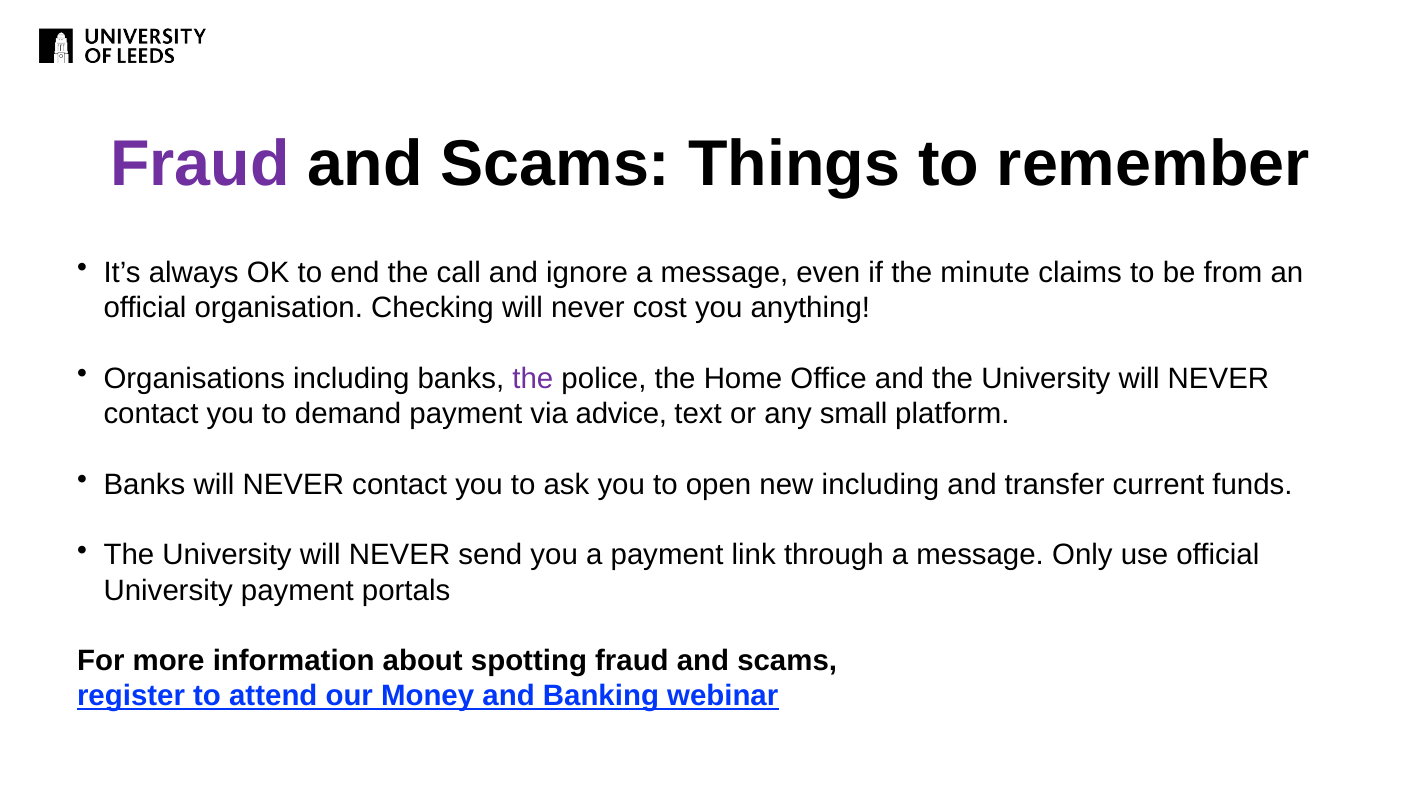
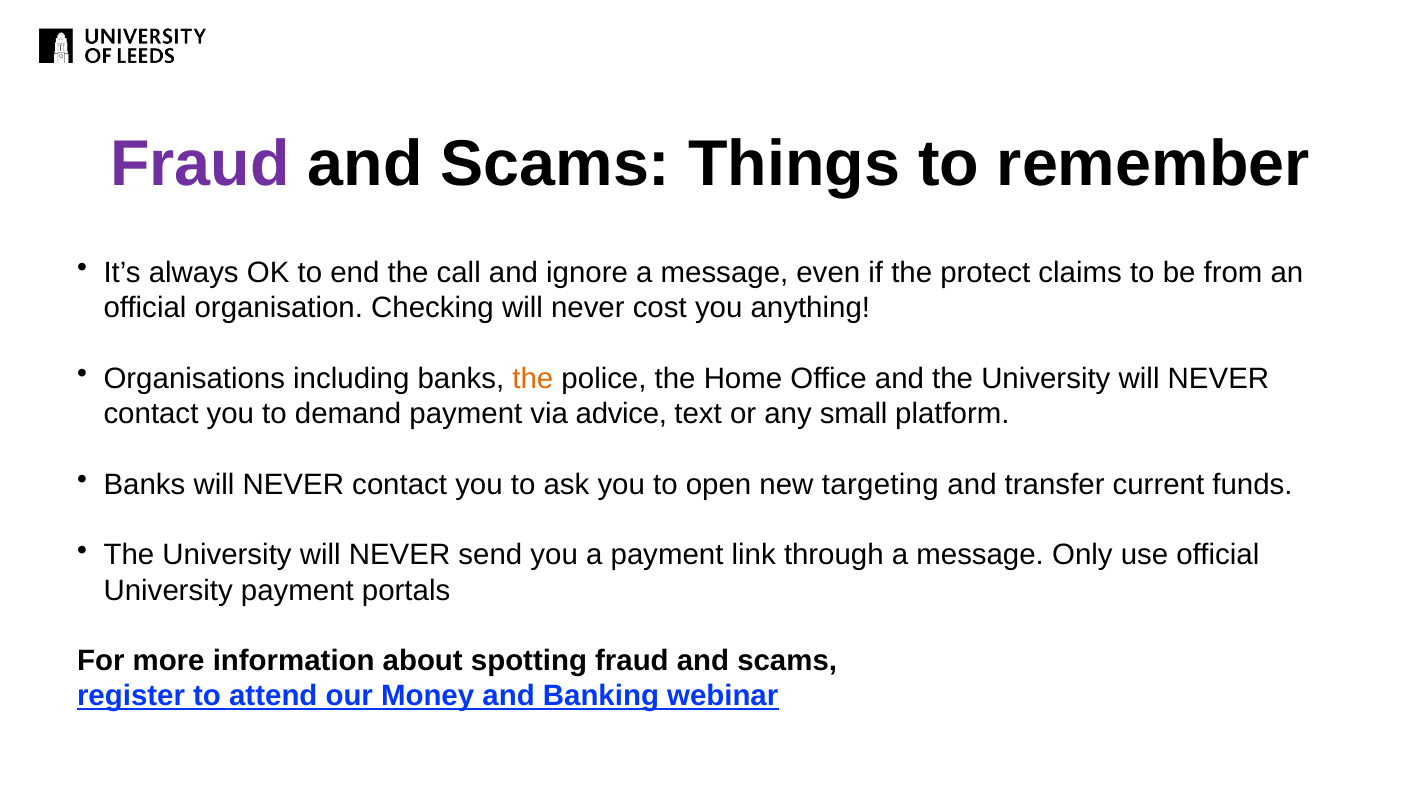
minute: minute -> protect
the at (533, 378) colour: purple -> orange
new including: including -> targeting
